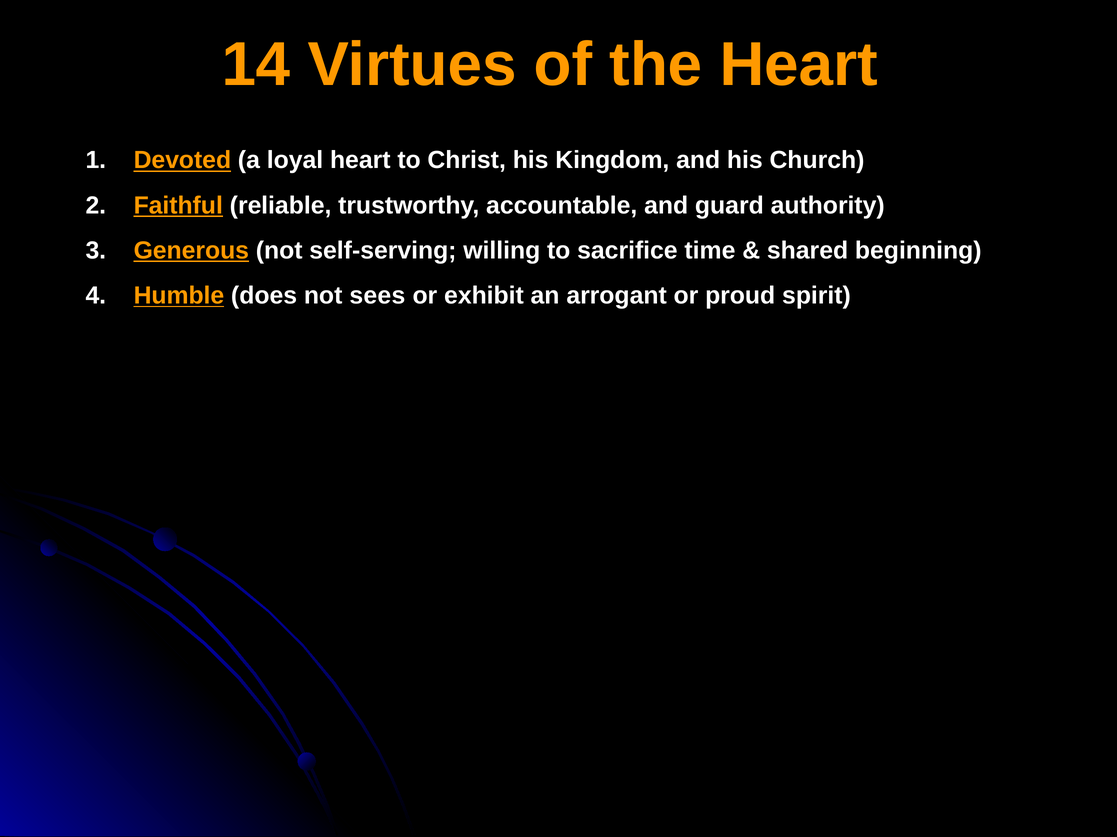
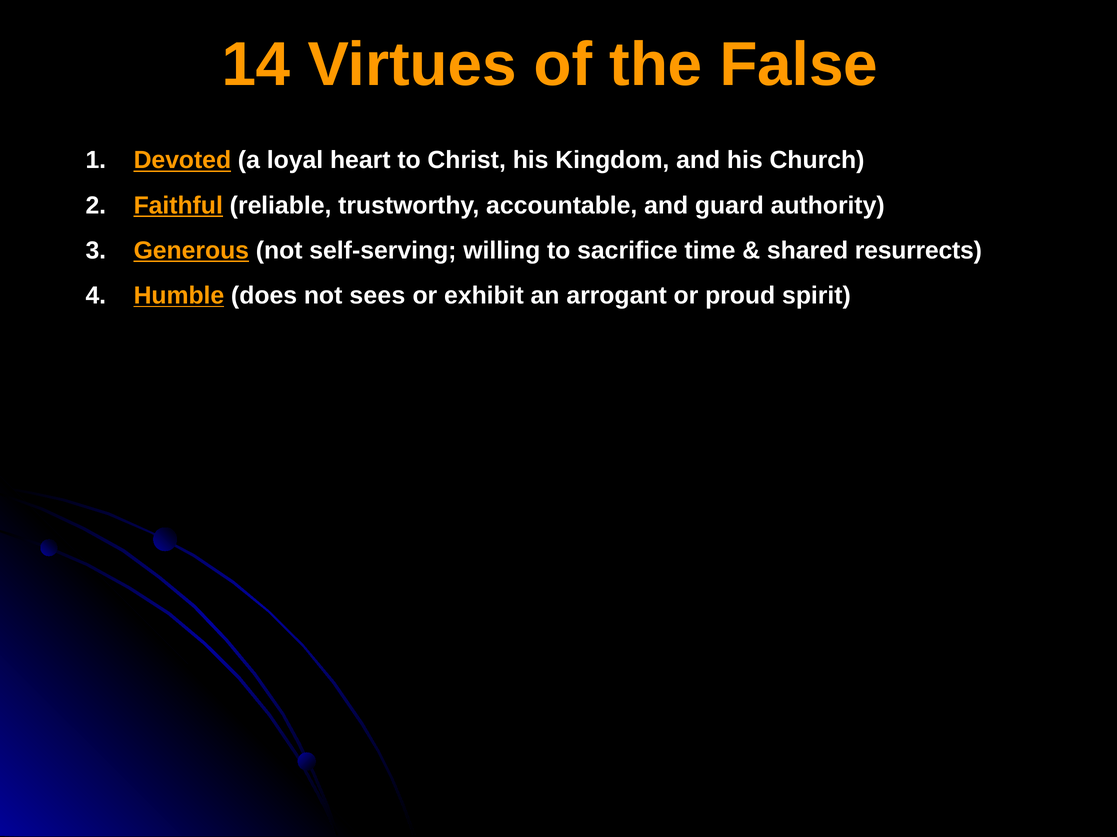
the Heart: Heart -> False
beginning: beginning -> resurrects
